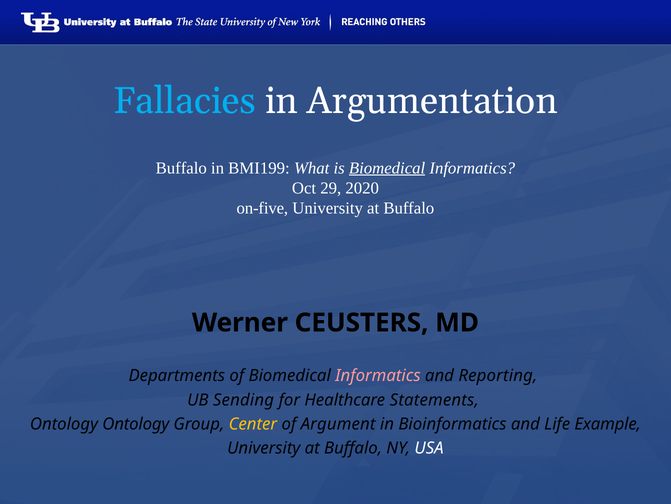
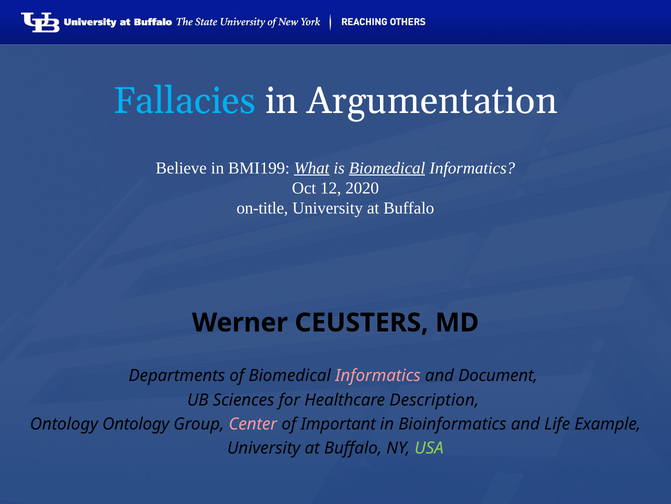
Buffalo at (181, 168): Buffalo -> Believe
What underline: none -> present
29: 29 -> 12
on-five: on-five -> on-title
Reporting: Reporting -> Document
Sending: Sending -> Sciences
Statements: Statements -> Description
Center colour: yellow -> pink
Argument: Argument -> Important
USA colour: white -> light green
